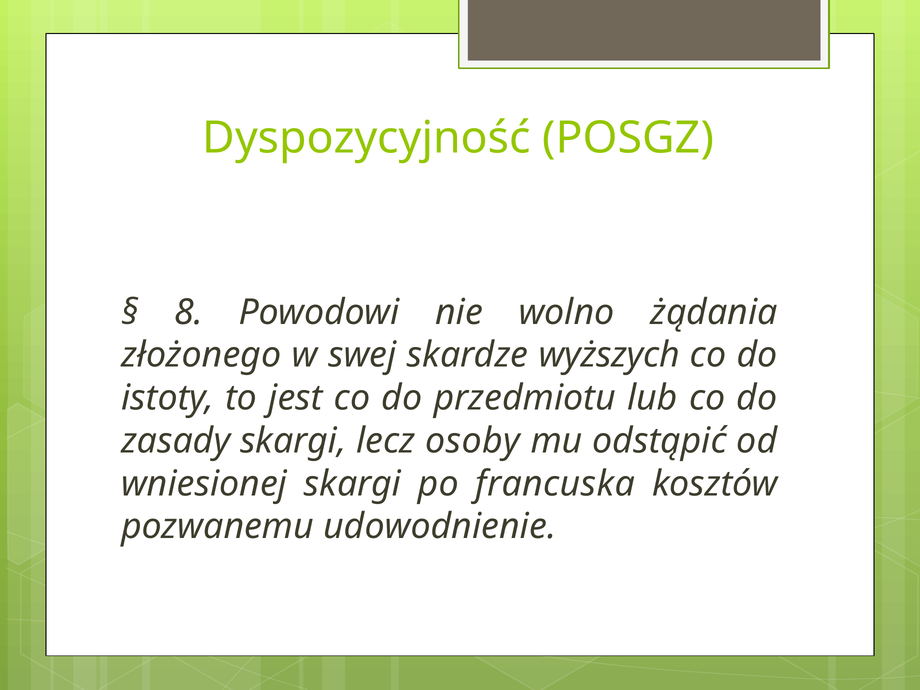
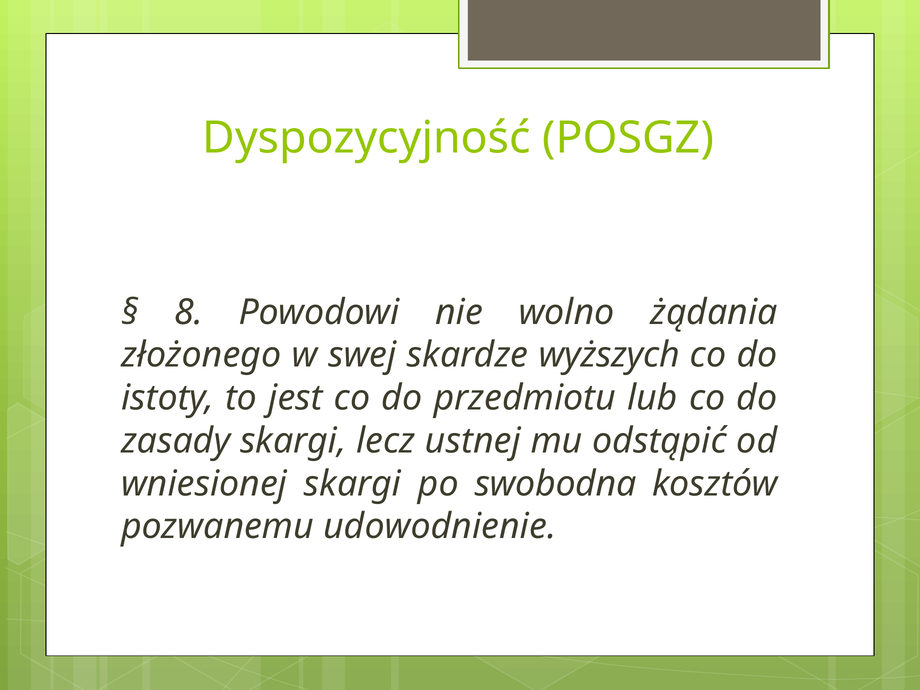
osoby: osoby -> ustnej
francuska: francuska -> swobodna
